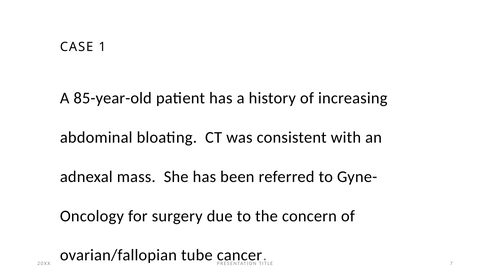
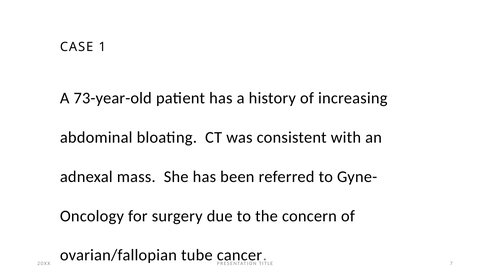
85-year-old: 85-year-old -> 73-year-old
